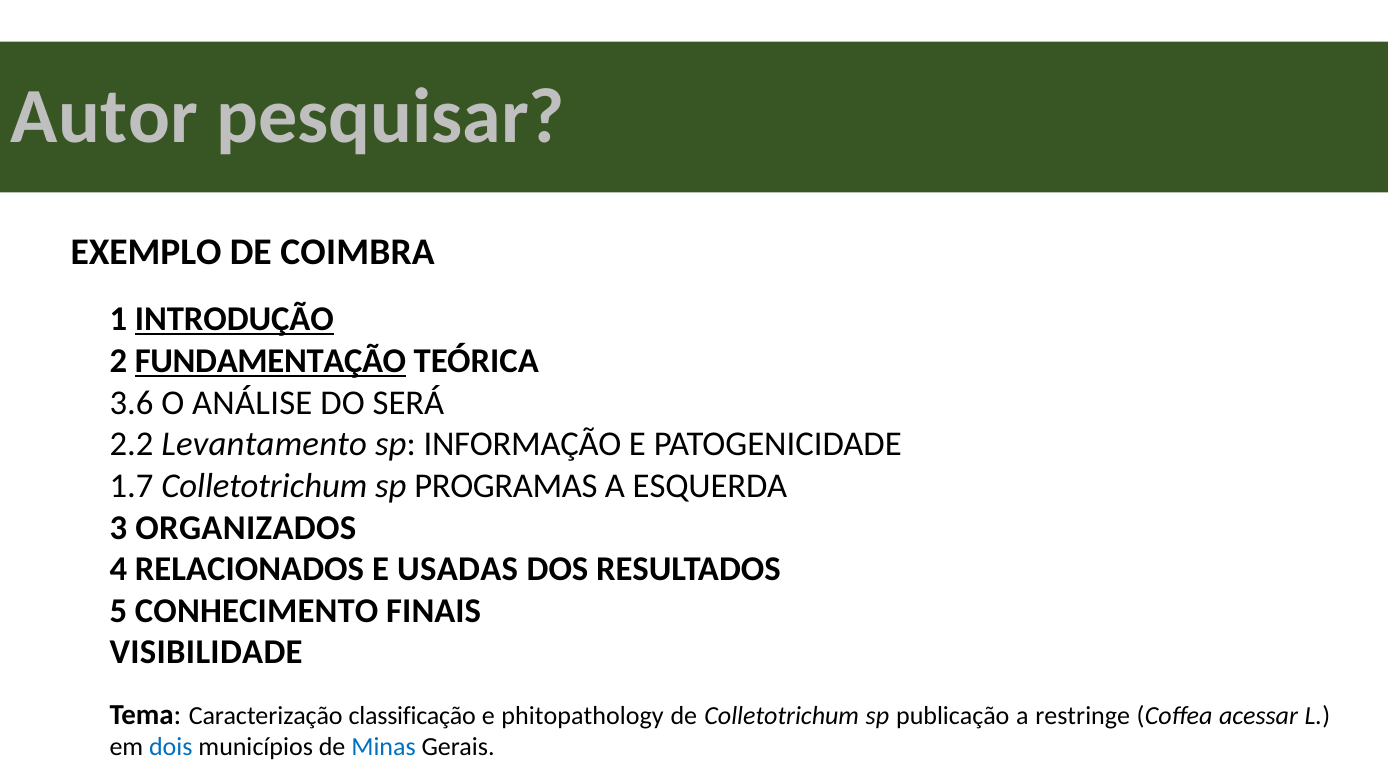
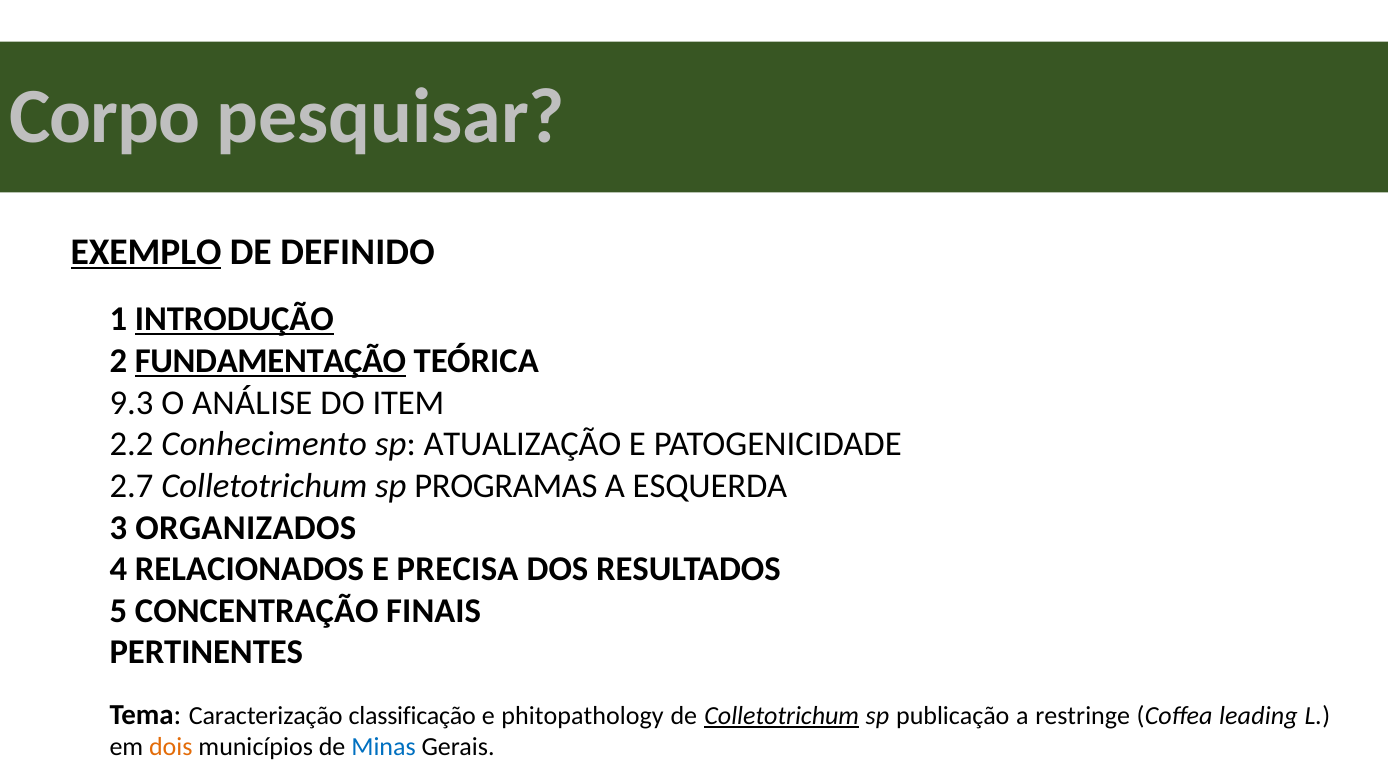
Autor: Autor -> Corpo
EXEMPLO underline: none -> present
COIMBRA: COIMBRA -> DEFINIDO
3.6: 3.6 -> 9.3
SERÁ: SERÁ -> ITEM
Levantamento: Levantamento -> Conhecimento
INFORMAÇÃO: INFORMAÇÃO -> ATUALIZAÇÃO
1.7: 1.7 -> 2.7
USADAS: USADAS -> PRECISA
CONHECIMENTO: CONHECIMENTO -> CONCENTRAÇÃO
VISIBILIDADE: VISIBILIDADE -> PERTINENTES
Colletotrichum at (782, 715) underline: none -> present
acessar: acessar -> leading
dois colour: blue -> orange
